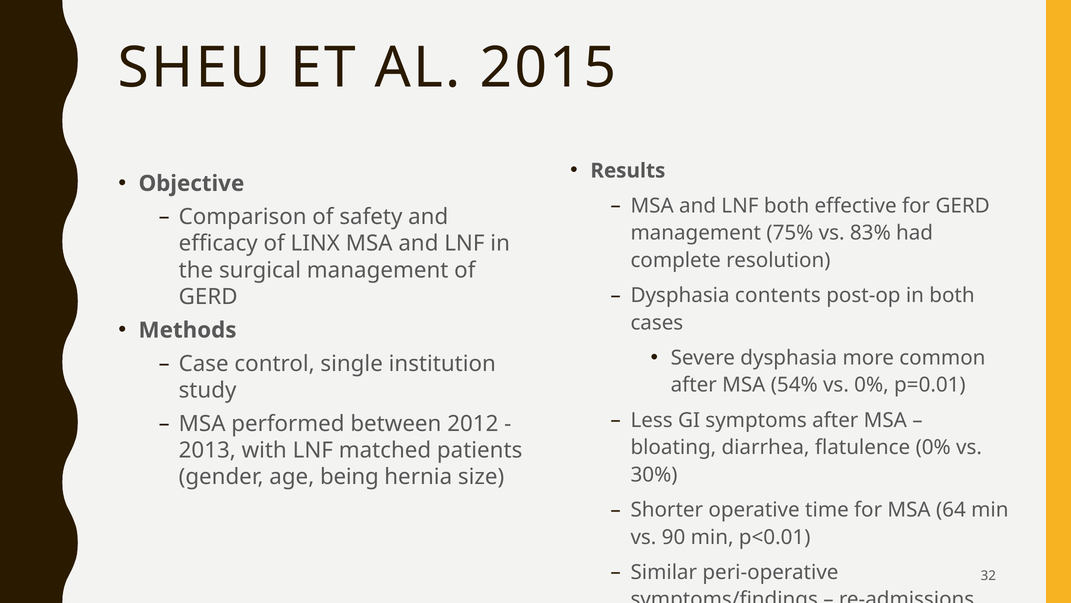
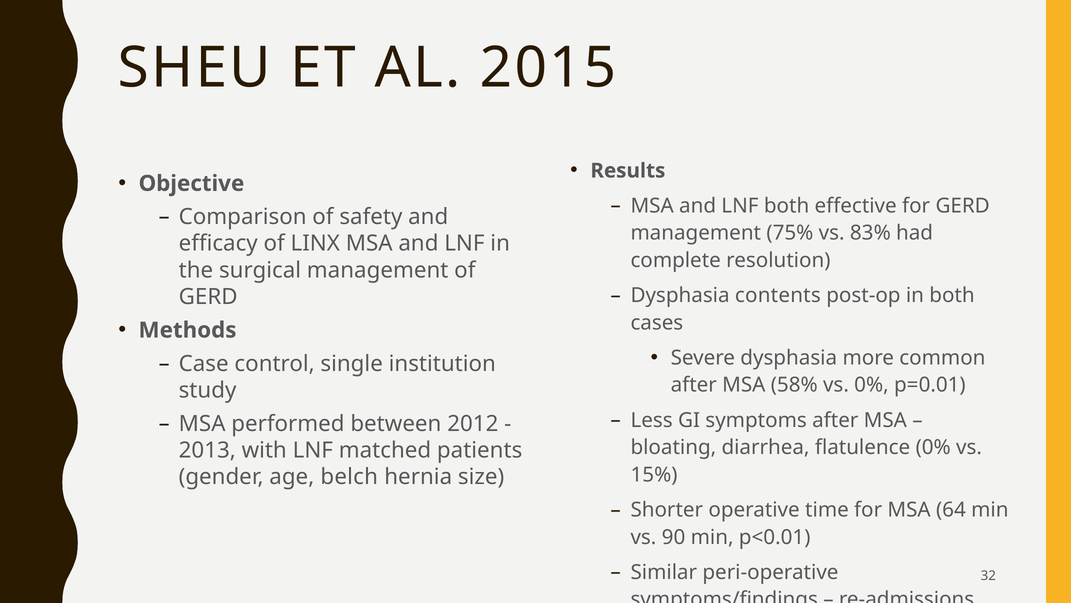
54%: 54% -> 58%
30%: 30% -> 15%
being: being -> belch
